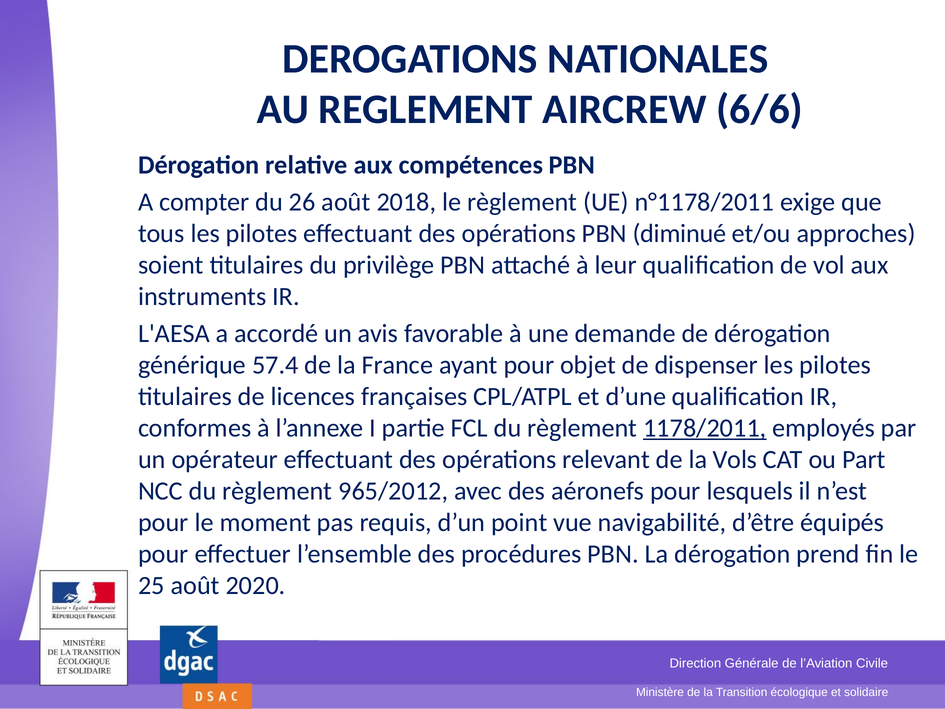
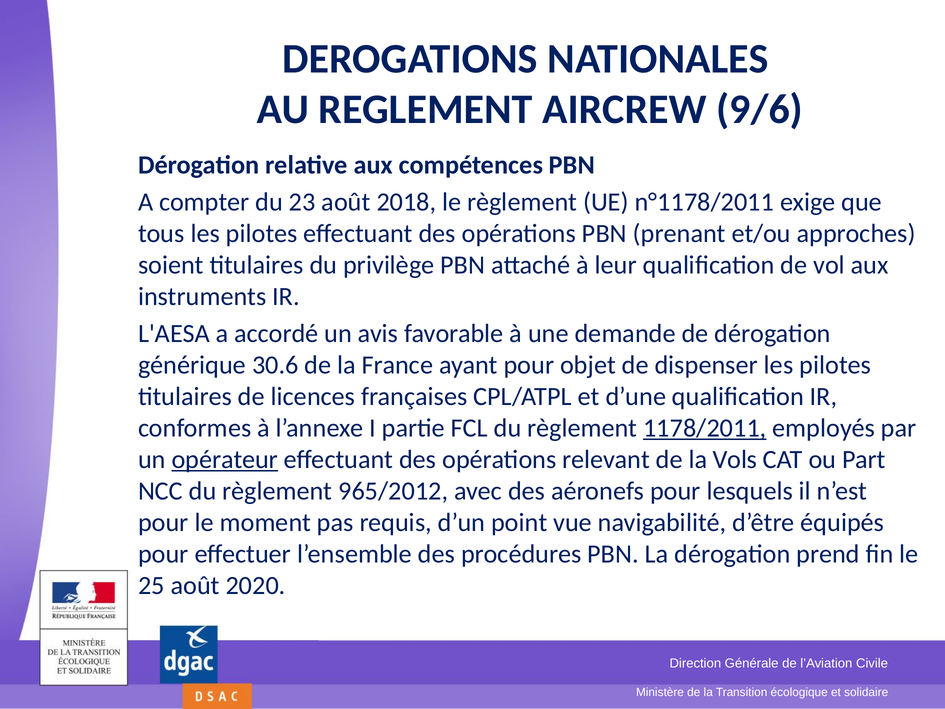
6/6: 6/6 -> 9/6
26: 26 -> 23
diminué: diminué -> prenant
57.4: 57.4 -> 30.6
opérateur underline: none -> present
